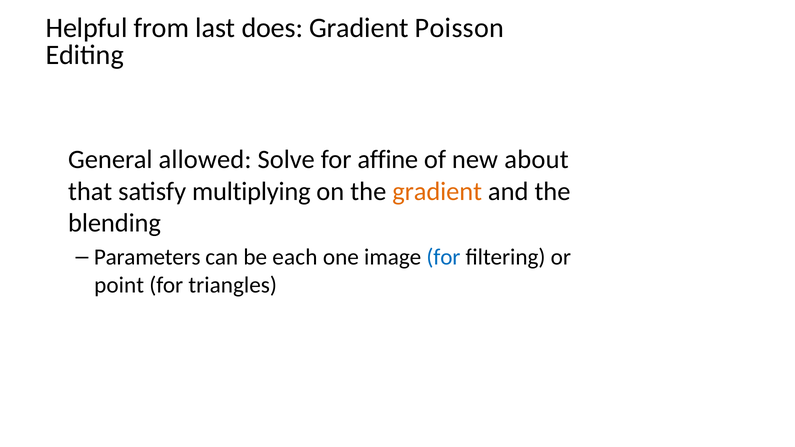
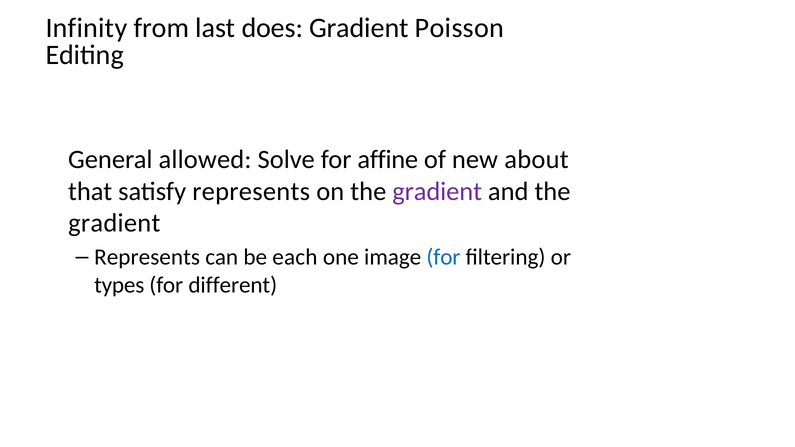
Helpful: Helpful -> Infinity
satisfy multiplying: multiplying -> represents
gradient at (437, 191) colour: orange -> purple
blending at (114, 223): blending -> gradient
Parameters at (147, 257): Parameters -> Represents
point: point -> types
triangles: triangles -> different
